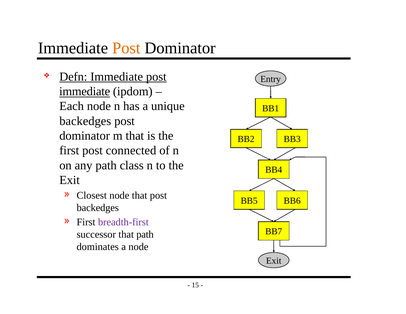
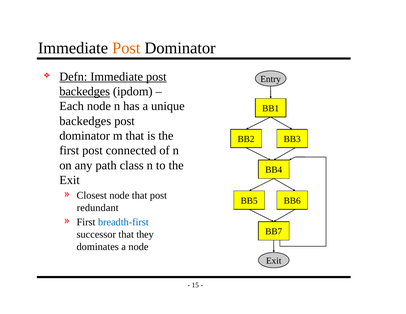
immediate at (85, 91): immediate -> backedges
backedges at (98, 208): backedges -> redundant
breadth-first colour: purple -> blue
that path: path -> they
